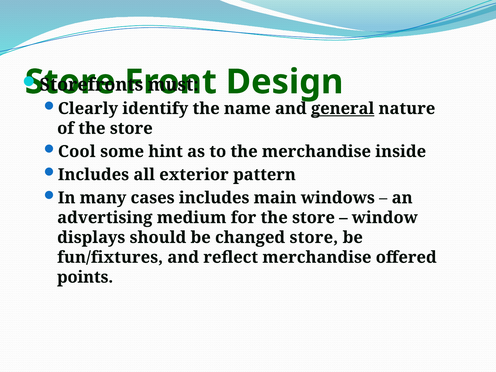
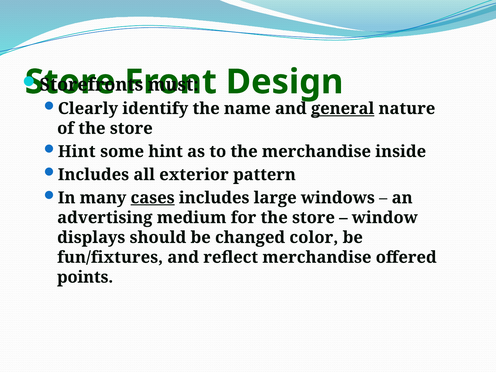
Cool at (77, 152): Cool -> Hint
cases underline: none -> present
main: main -> large
changed store: store -> color
